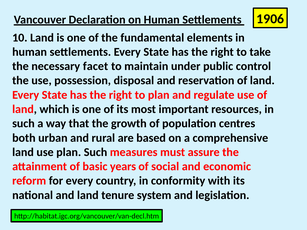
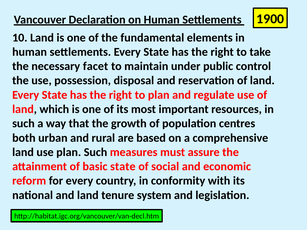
1906: 1906 -> 1900
basic years: years -> state
